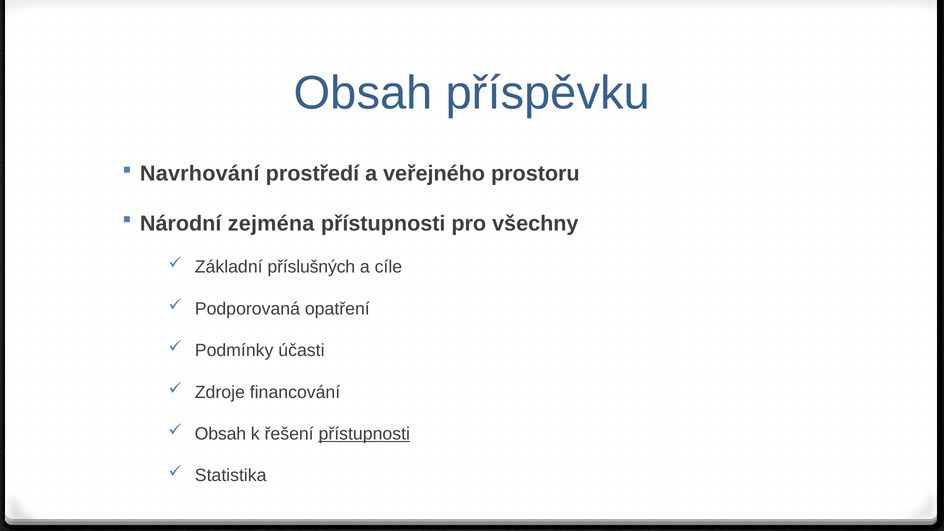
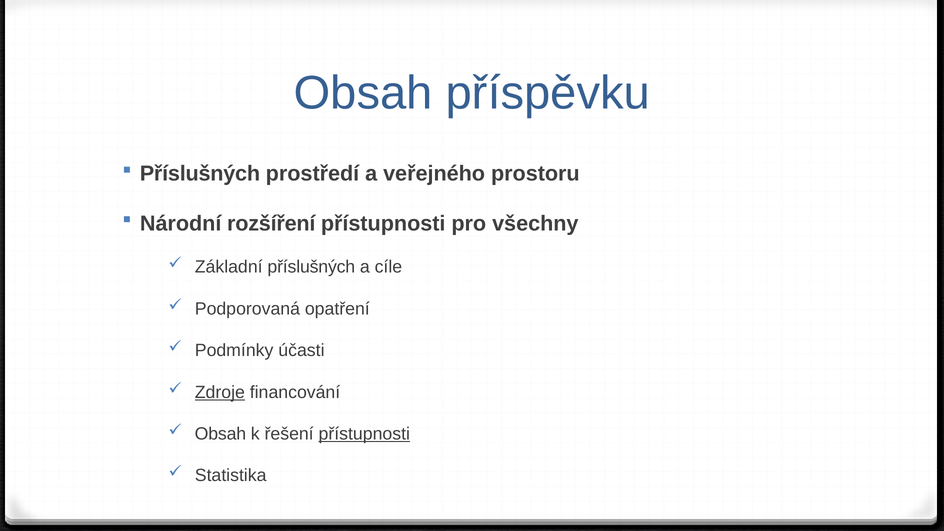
Navrhování at (200, 174): Navrhování -> Příslušných
zejména: zejména -> rozšíření
Zdroje underline: none -> present
